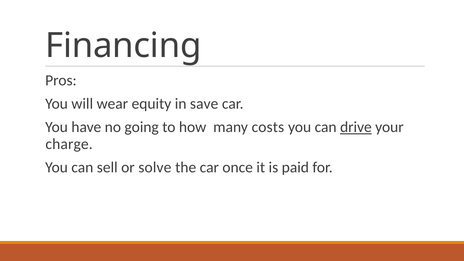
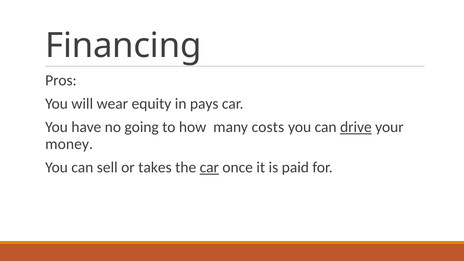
save: save -> pays
charge: charge -> money
solve: solve -> takes
car at (209, 167) underline: none -> present
